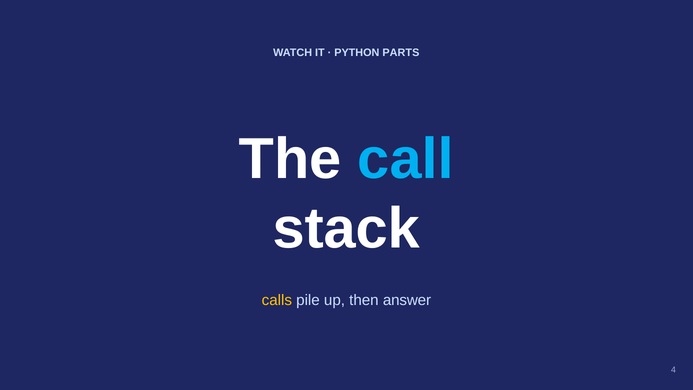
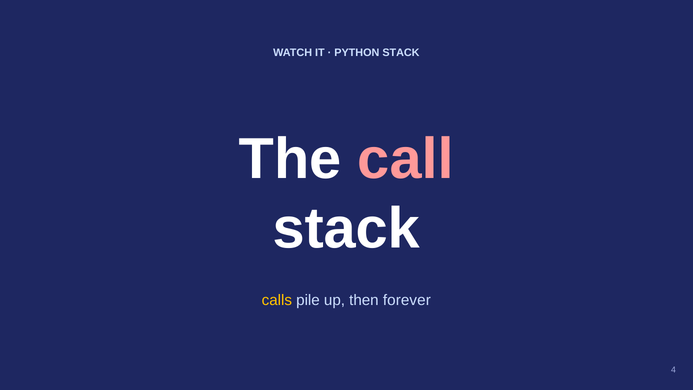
PYTHON PARTS: PARTS -> STACK
call colour: light blue -> pink
answer: answer -> forever
